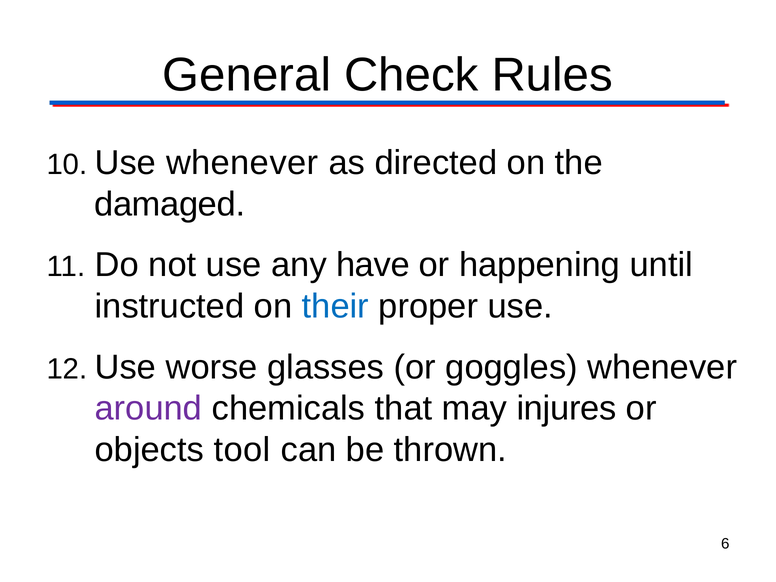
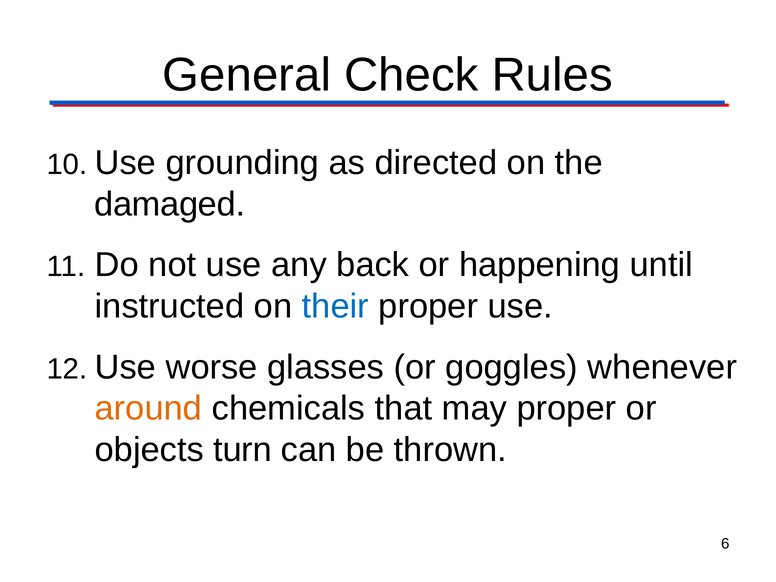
Use whenever: whenever -> grounding
have: have -> back
around colour: purple -> orange
may injures: injures -> proper
tool: tool -> turn
